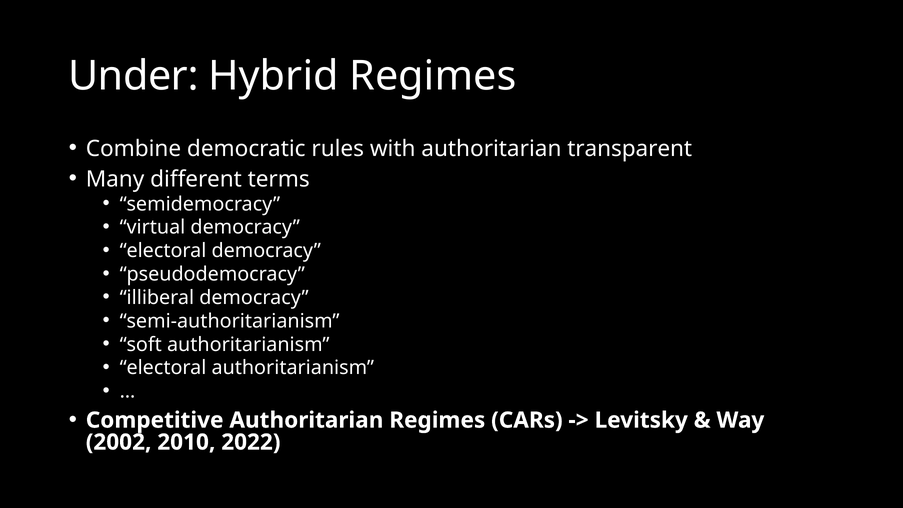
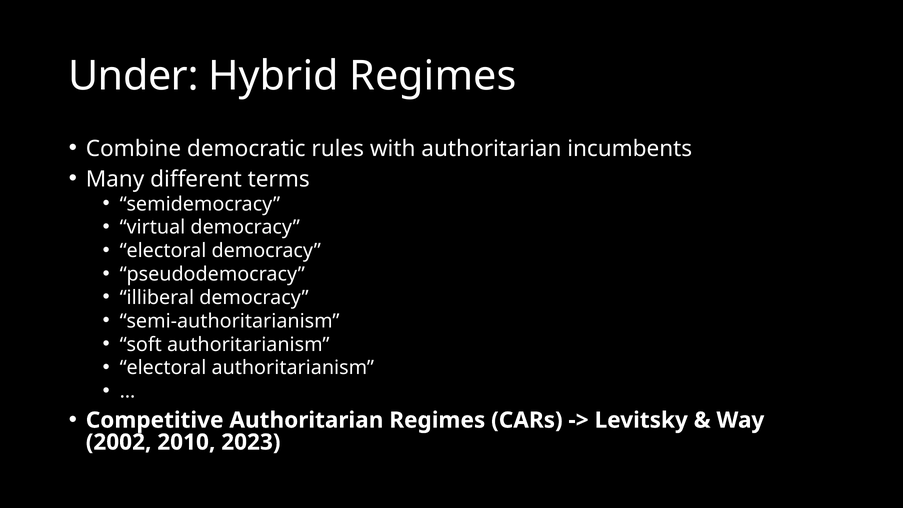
transparent: transparent -> incumbents
2022: 2022 -> 2023
